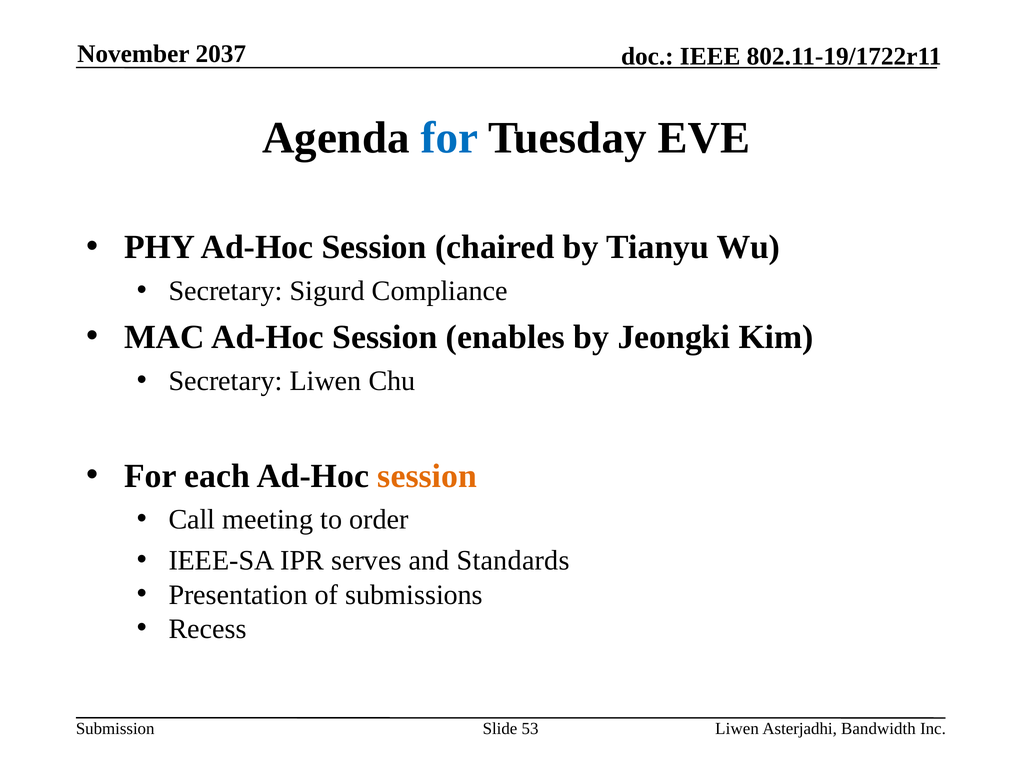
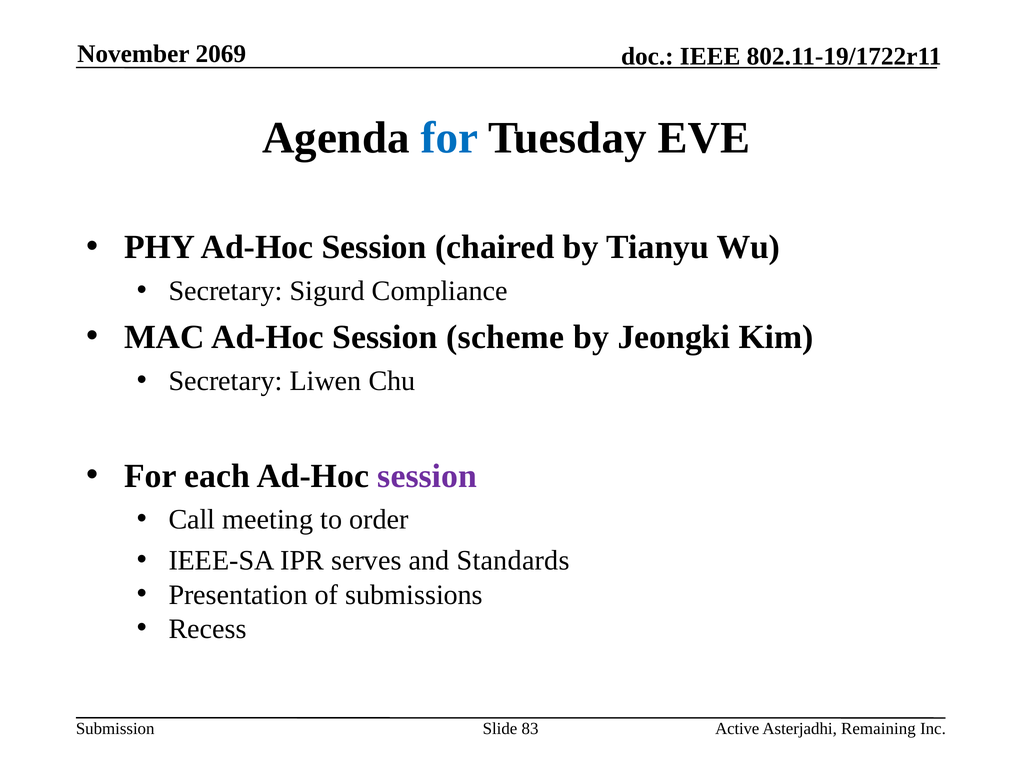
2037: 2037 -> 2069
enables: enables -> scheme
session at (427, 476) colour: orange -> purple
53: 53 -> 83
Liwen at (737, 729): Liwen -> Active
Bandwidth: Bandwidth -> Remaining
